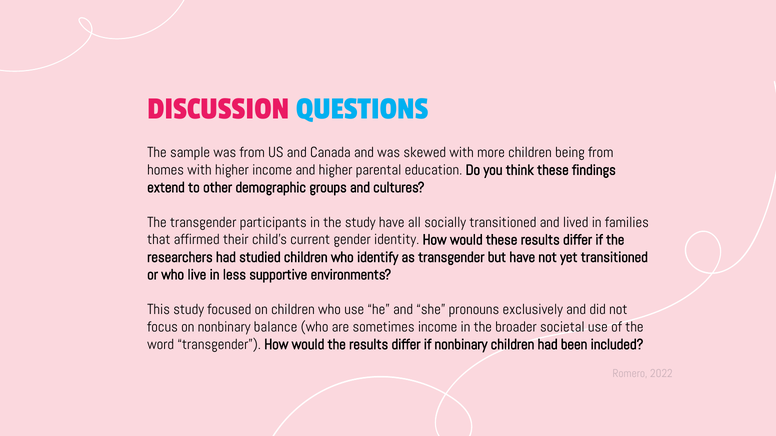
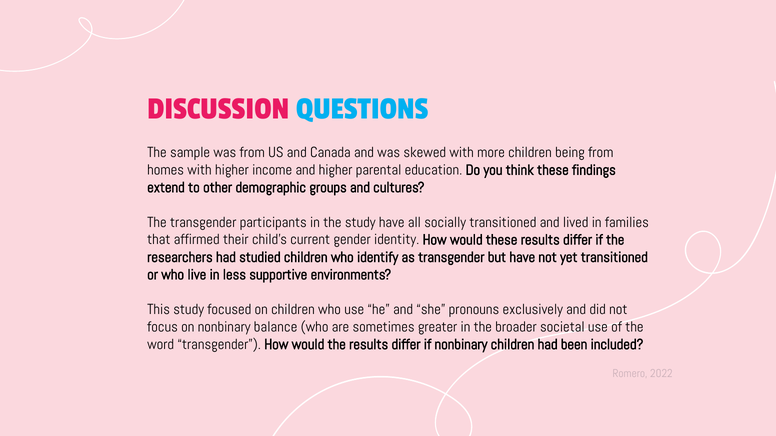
sometimes income: income -> greater
